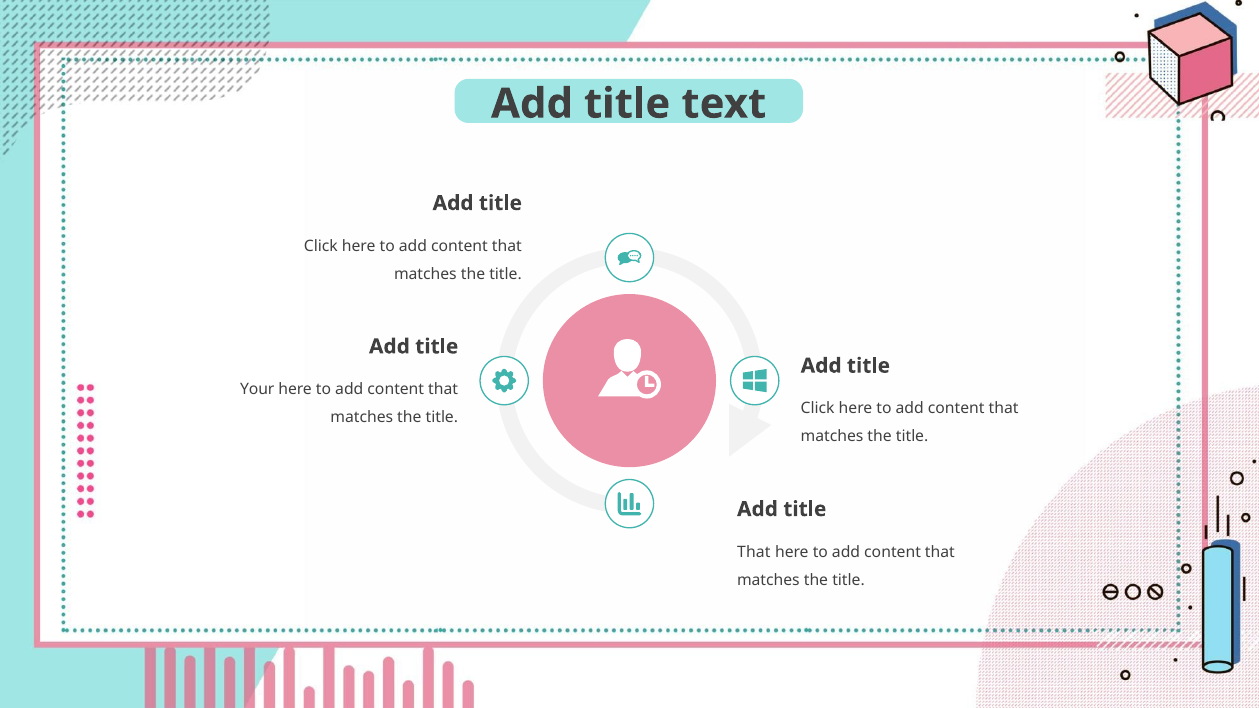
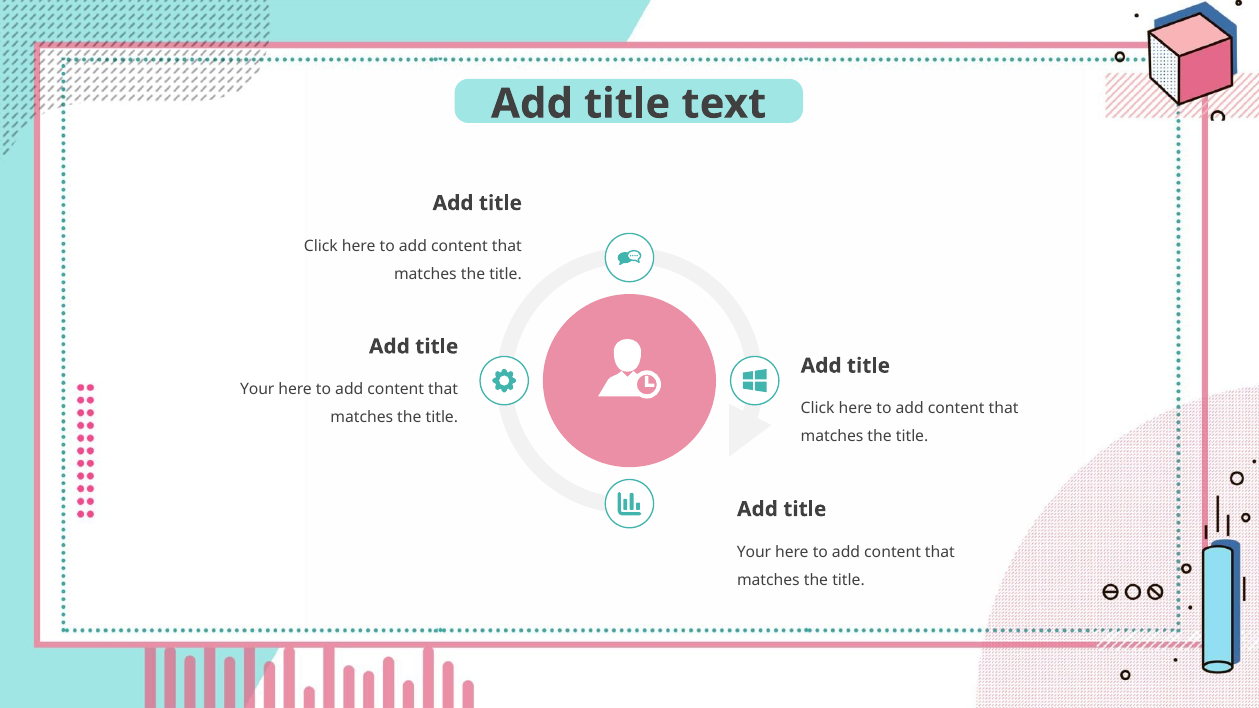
That at (754, 552): That -> Your
